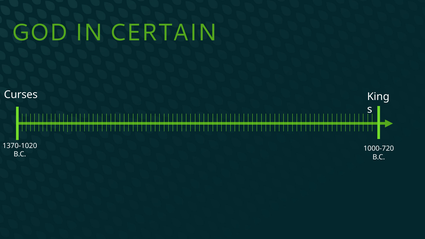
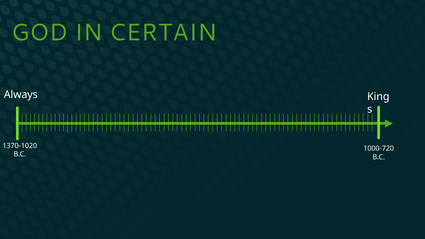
Curses: Curses -> Always
